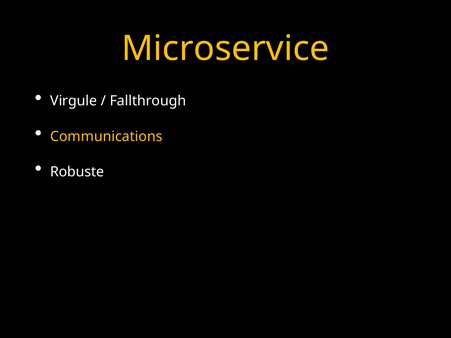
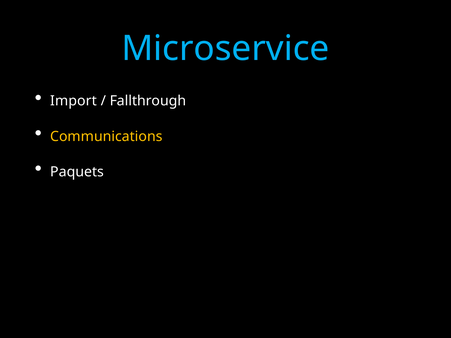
Microservice colour: yellow -> light blue
Virgule: Virgule -> Import
Robuste: Robuste -> Paquets
